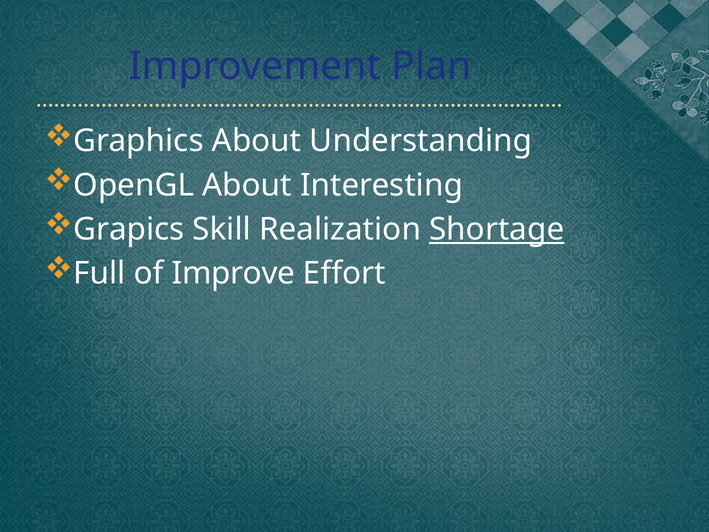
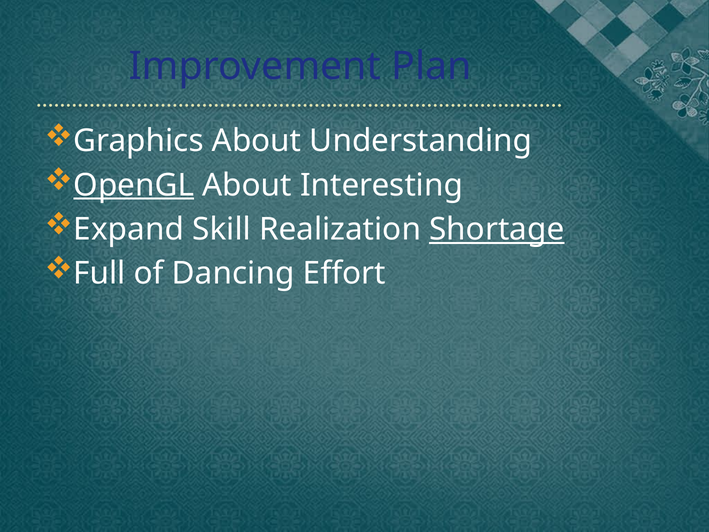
OpenGL underline: none -> present
Grapics: Grapics -> Expand
Improve: Improve -> Dancing
